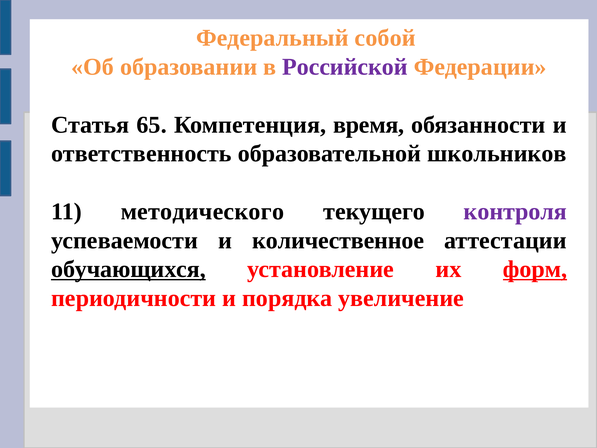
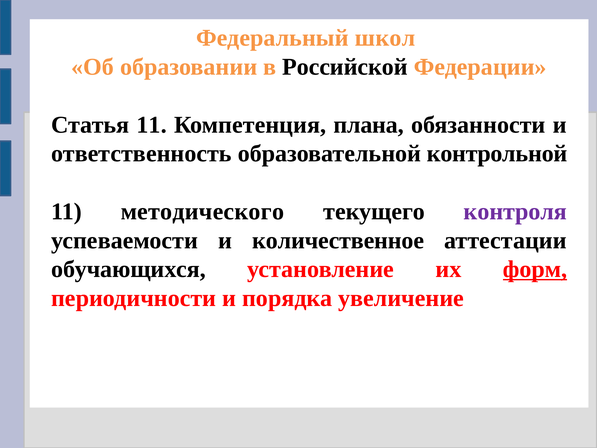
собой: собой -> школ
Российской colour: purple -> black
Статья 65: 65 -> 11
время: время -> плана
школьников: школьников -> контрольной
обучающихся underline: present -> none
